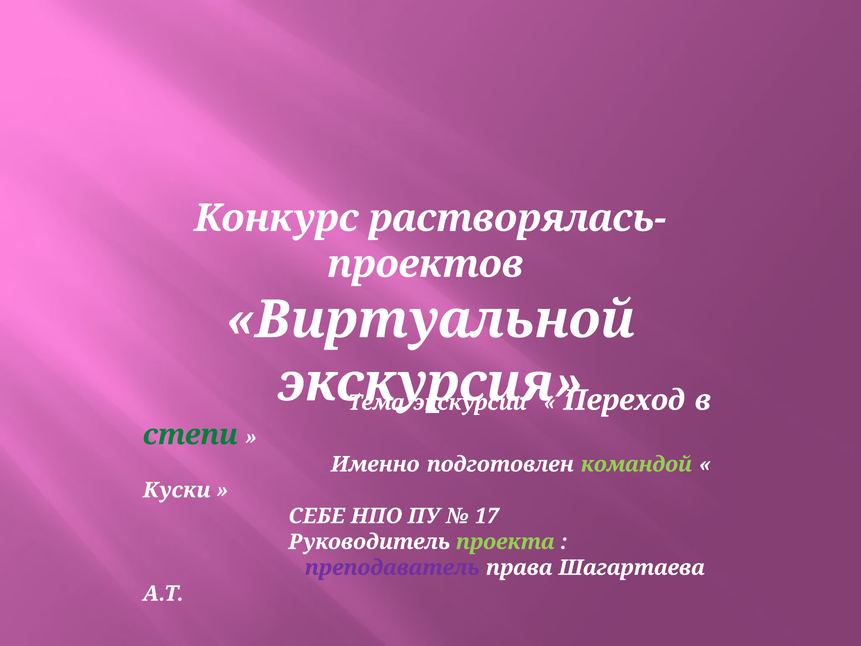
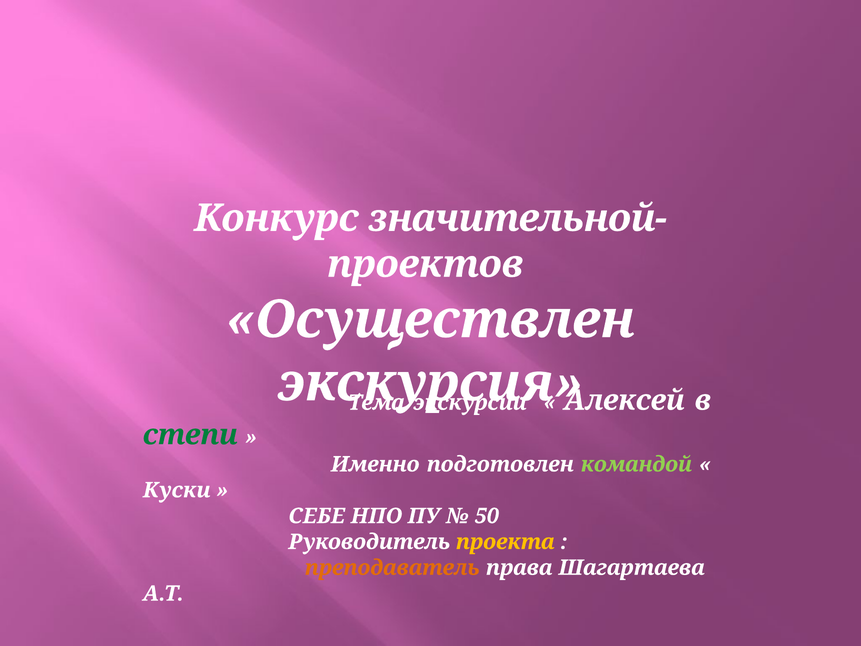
растворялась-: растворялась- -> значительной-
Виртуальной: Виртуальной -> Осуществлен
Переход: Переход -> Алексей
17: 17 -> 50
проекта colour: light green -> yellow
преподаватель colour: purple -> orange
